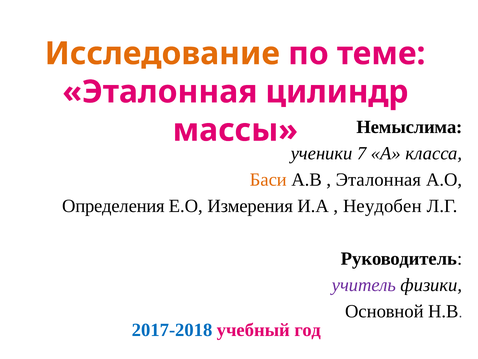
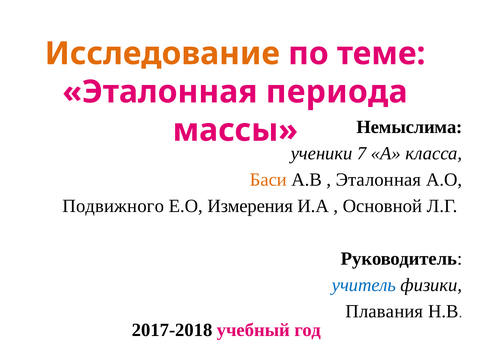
цилиндр: цилиндр -> периода
Определения: Определения -> Подвижного
Неудобен: Неудобен -> Основной
учитель colour: purple -> blue
Основной: Основной -> Плавания
2017-2018 colour: blue -> black
